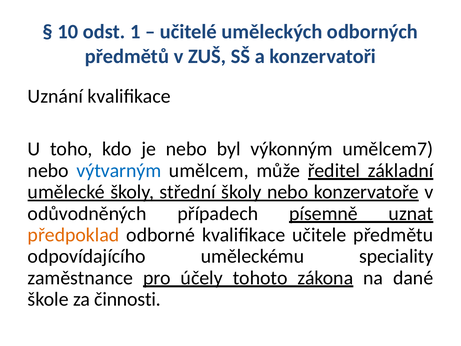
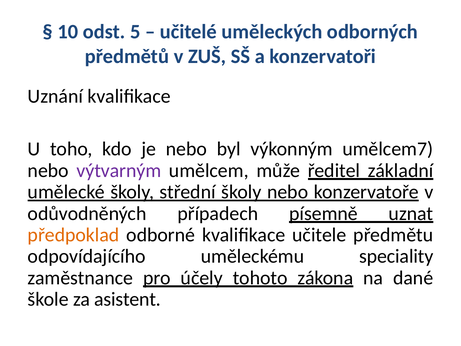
1: 1 -> 5
výtvarným colour: blue -> purple
činnosti: činnosti -> asistent
